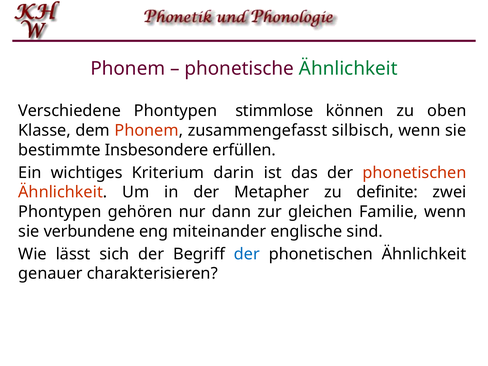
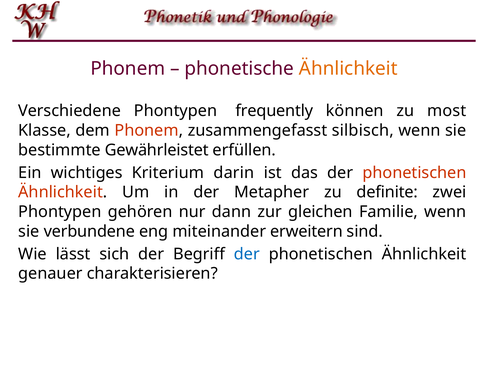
Ähnlichkeit at (348, 68) colour: green -> orange
stimmlose: stimmlose -> frequently
oben: oben -> most
Insbesondere: Insbesondere -> Gewährleistet
englische: englische -> erweitern
